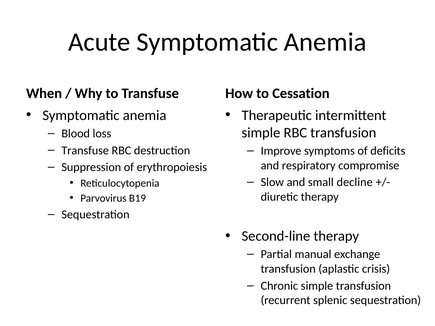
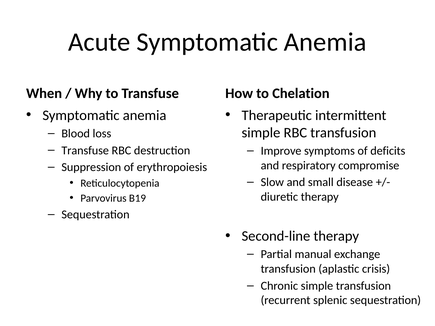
Cessation: Cessation -> Chelation
decline: decline -> disease
